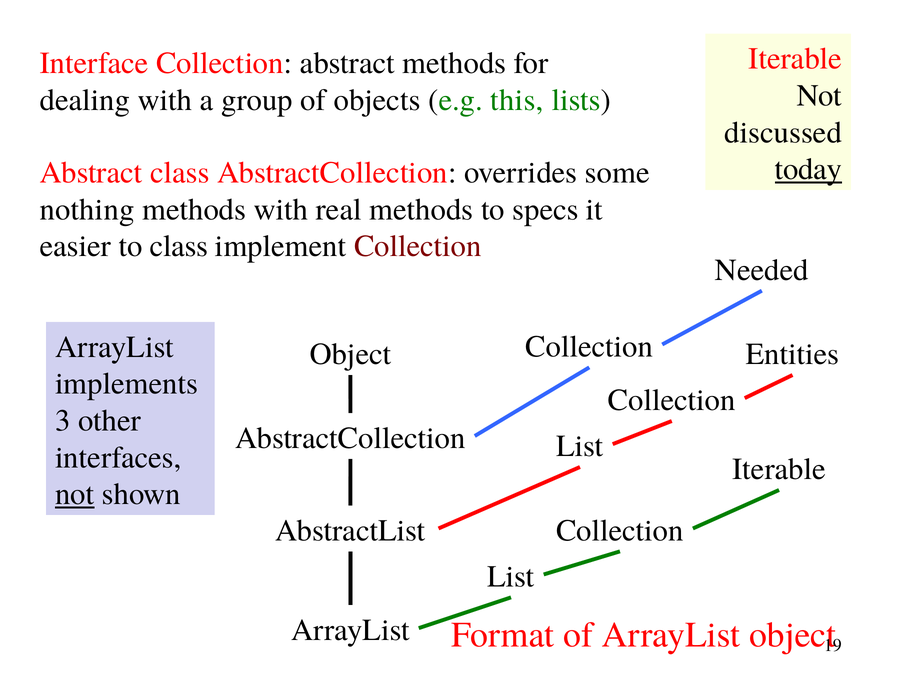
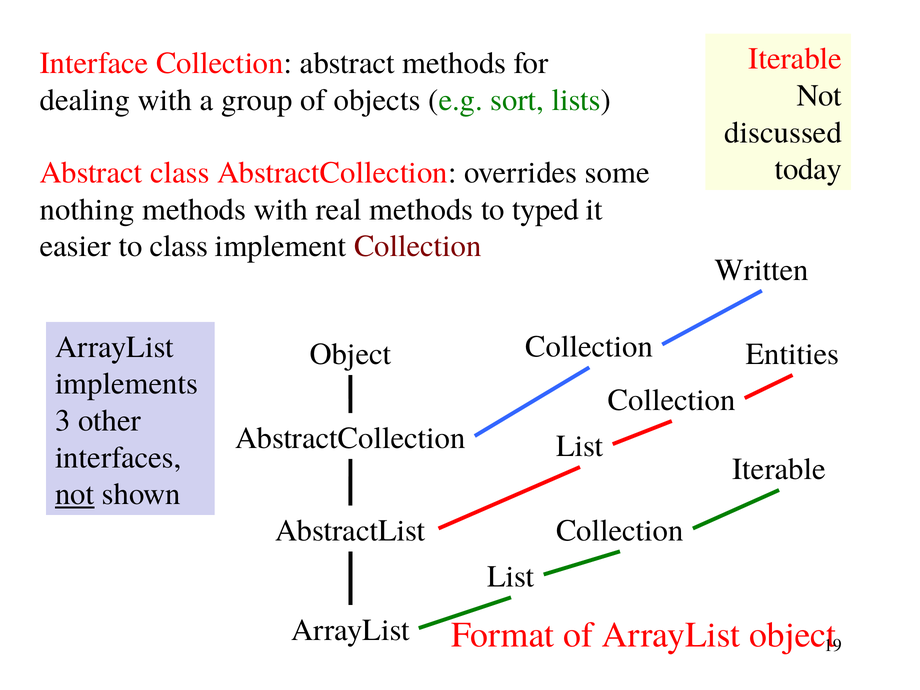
this: this -> sort
today underline: present -> none
specs: specs -> typed
Needed: Needed -> Written
